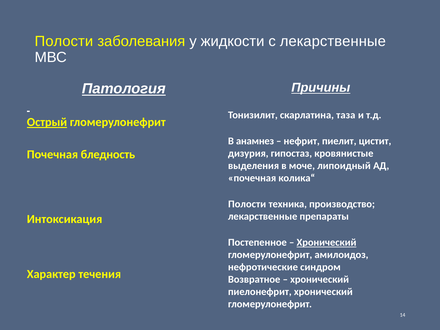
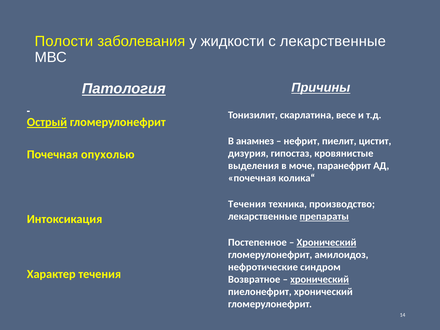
таза: таза -> весе
бледность: бледность -> опухолью
липоидный: липоидный -> паранефрит
Полости at (247, 204): Полости -> Течения
препараты underline: none -> present
хронический at (320, 279) underline: none -> present
